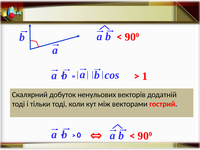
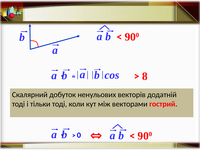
1: 1 -> 8
